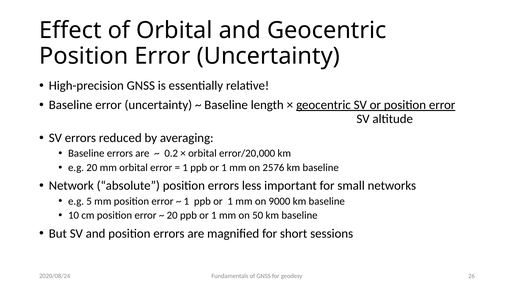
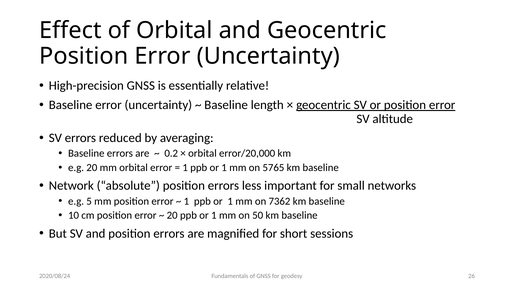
2576: 2576 -> 5765
9000: 9000 -> 7362
